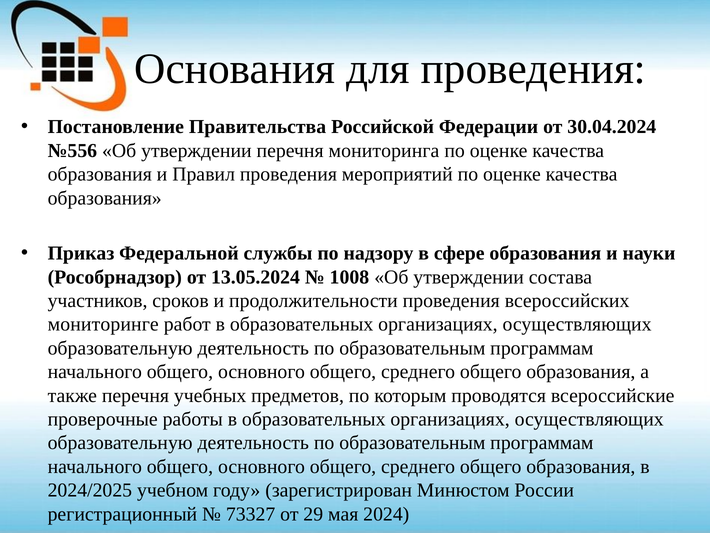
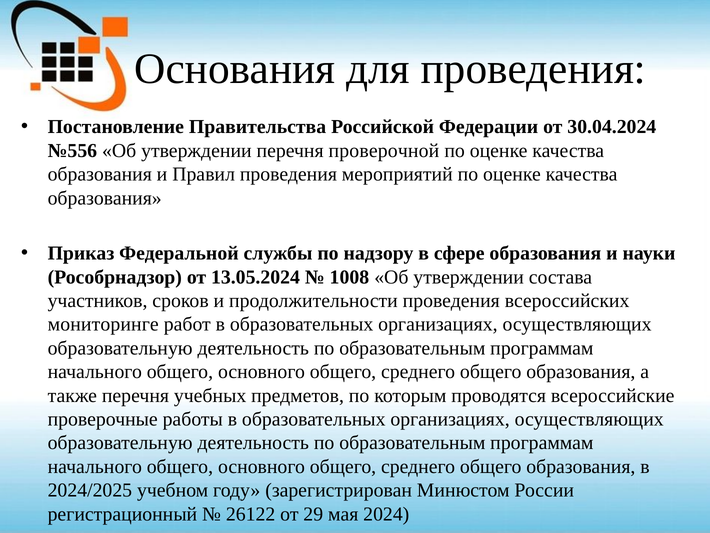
мониторинга: мониторинга -> проверочной
73327: 73327 -> 26122
